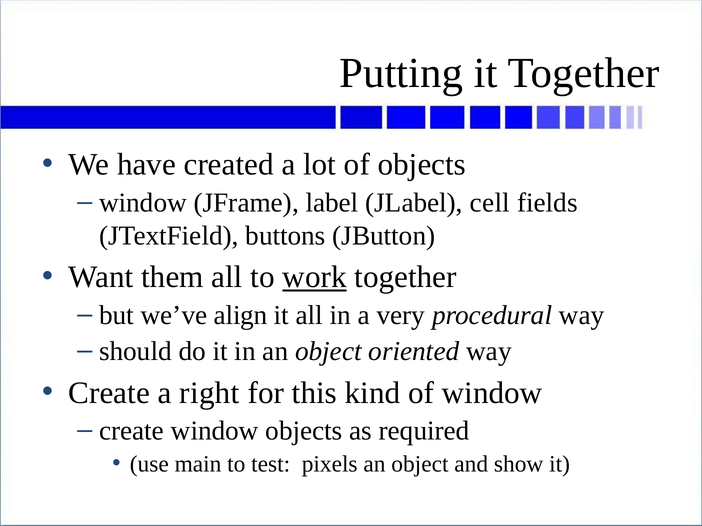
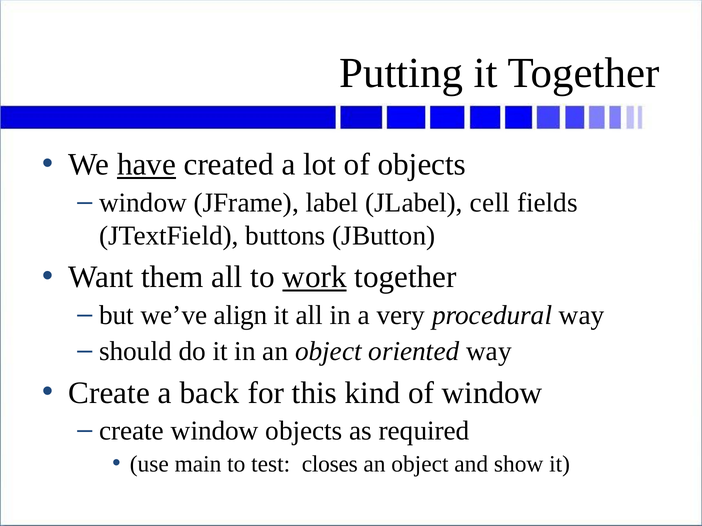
have underline: none -> present
right: right -> back
pixels: pixels -> closes
